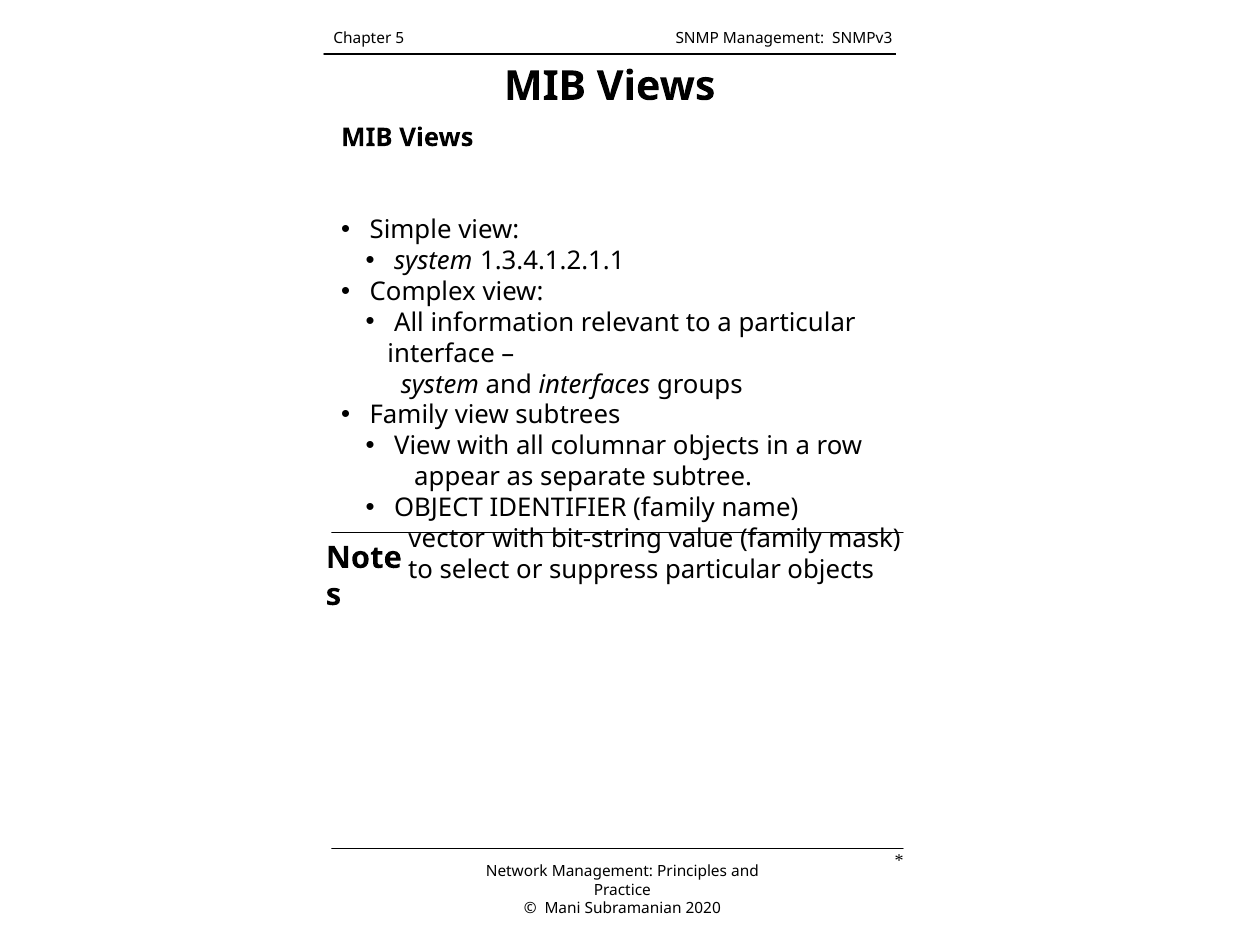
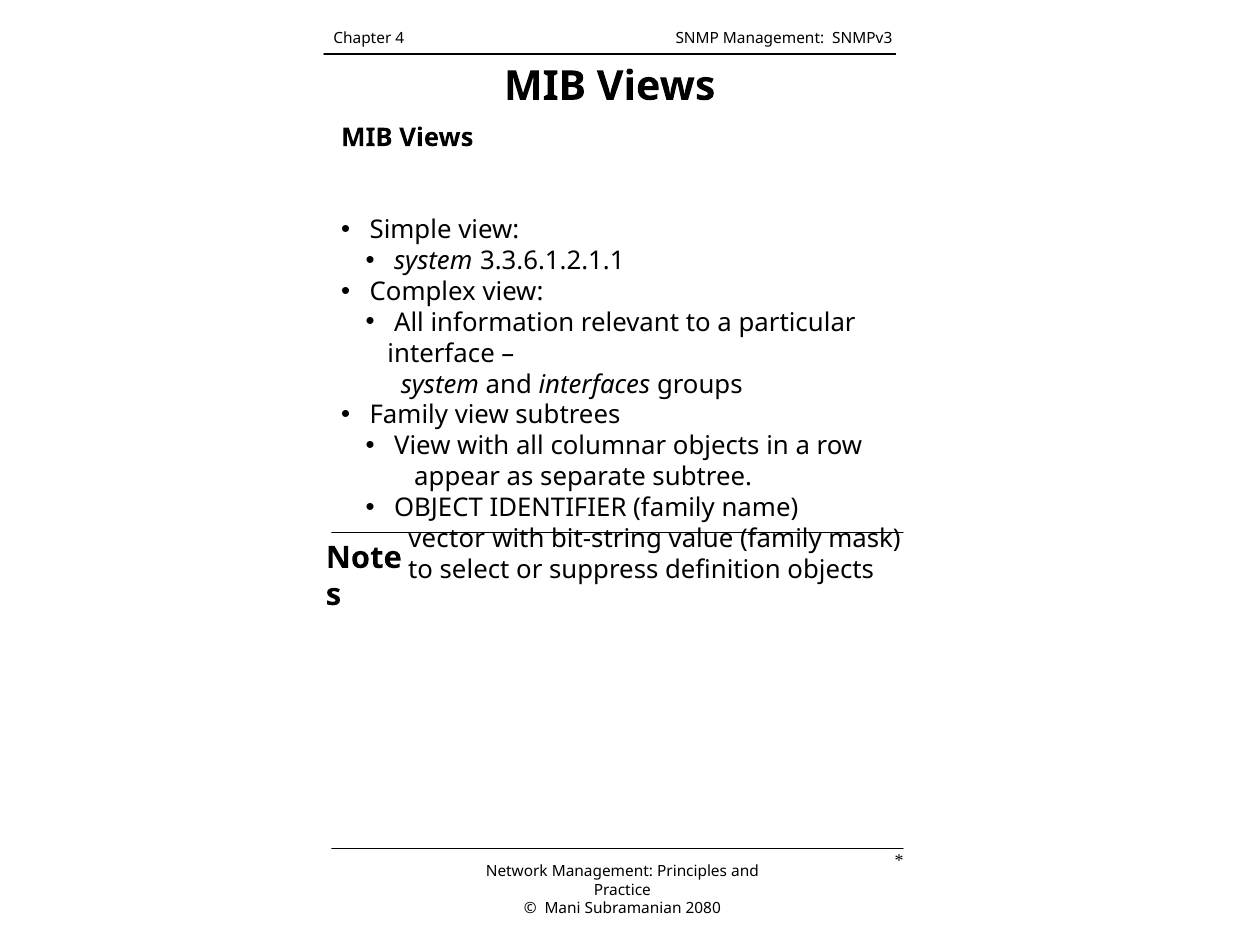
5: 5 -> 4
1.3.4.1.2.1.1: 1.3.4.1.2.1.1 -> 3.3.6.1.2.1.1
suppress particular: particular -> definition
2020: 2020 -> 2080
